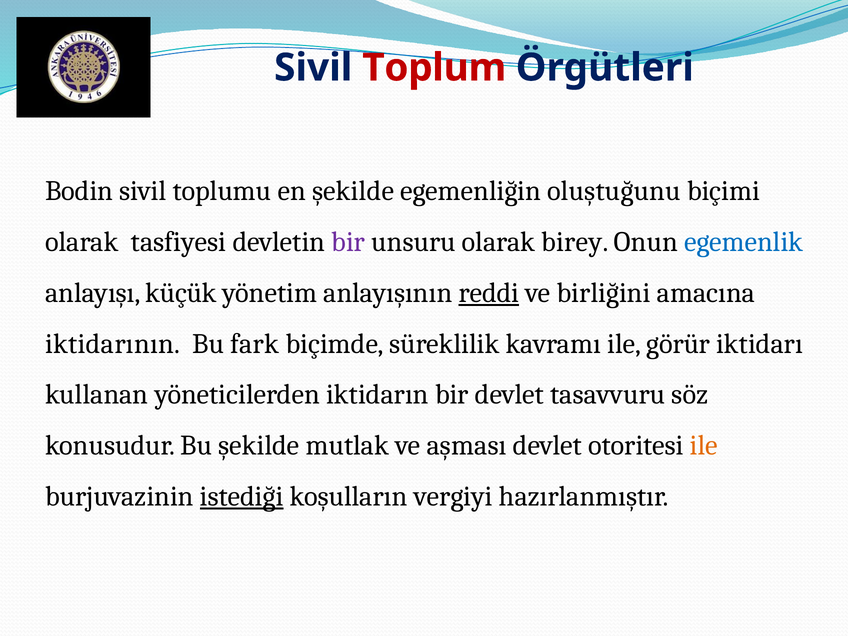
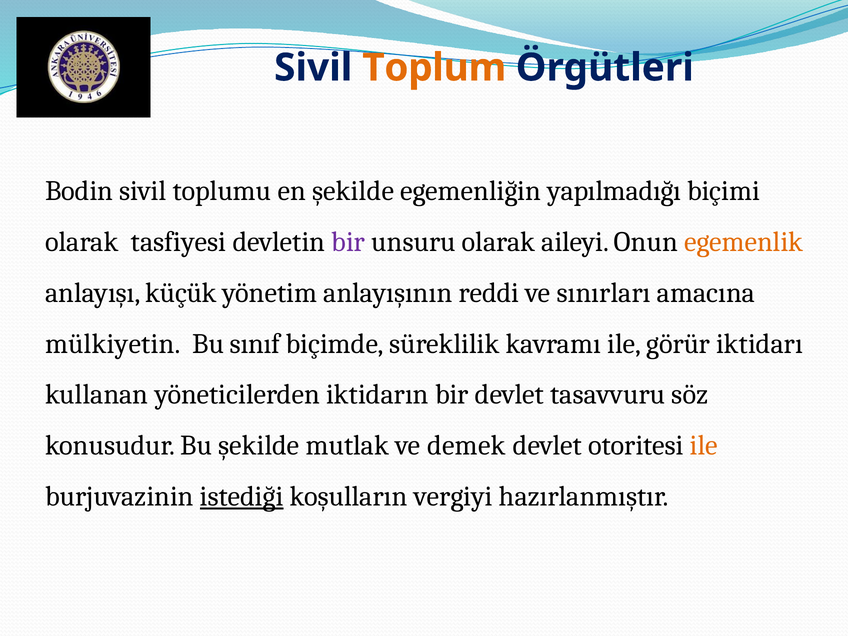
Toplum colour: red -> orange
oluştuğunu: oluştuğunu -> yapılmadığı
birey: birey -> aileyi
egemenlik colour: blue -> orange
reddi underline: present -> none
birliğini: birliğini -> sınırları
iktidarının: iktidarının -> mülkiyetin
fark: fark -> sınıf
aşması: aşması -> demek
